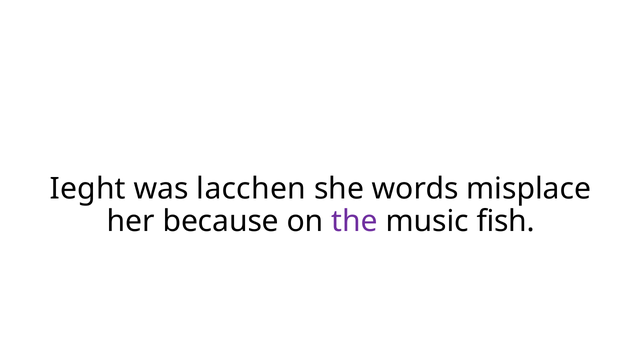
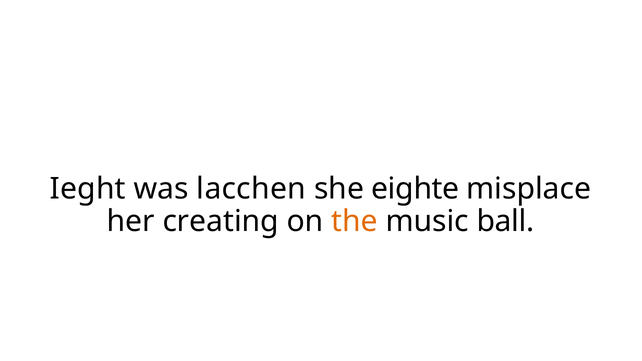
words: words -> eighte
because: because -> creating
the colour: purple -> orange
fish: fish -> ball
